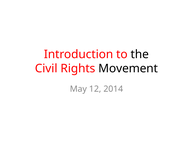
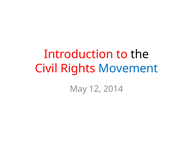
Movement colour: black -> blue
